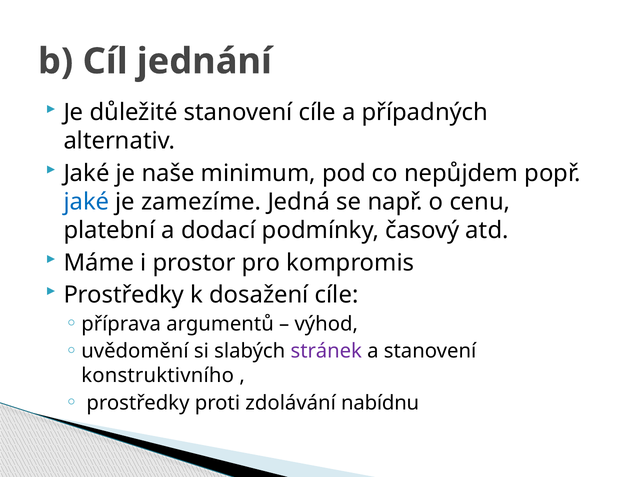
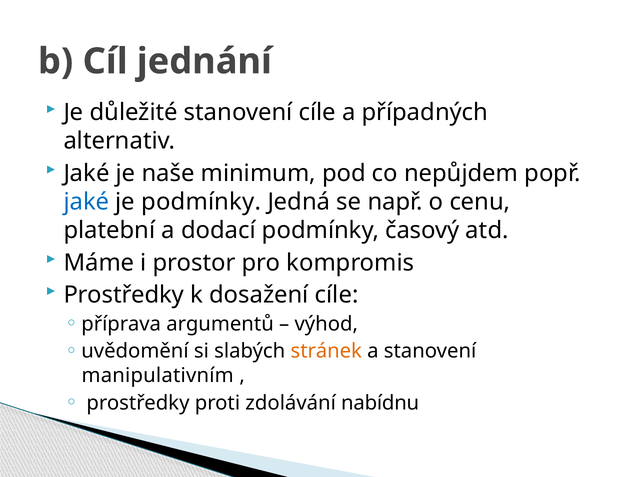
je zamezíme: zamezíme -> podmínky
stránek colour: purple -> orange
konstruktivního: konstruktivního -> manipulativním
